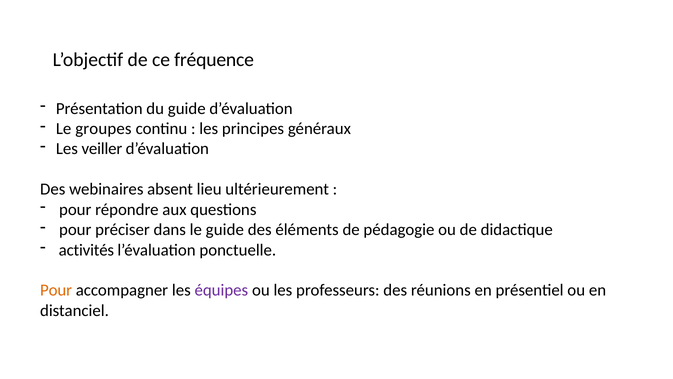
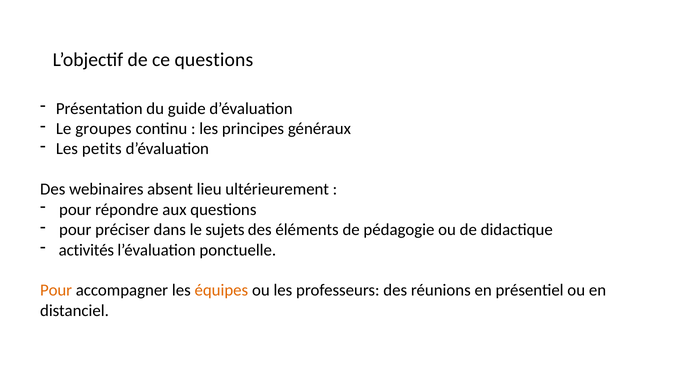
ce fréquence: fréquence -> questions
veiller: veiller -> petits
le guide: guide -> sujets
équipes colour: purple -> orange
